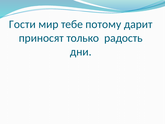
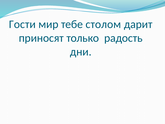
потому: потому -> столом
